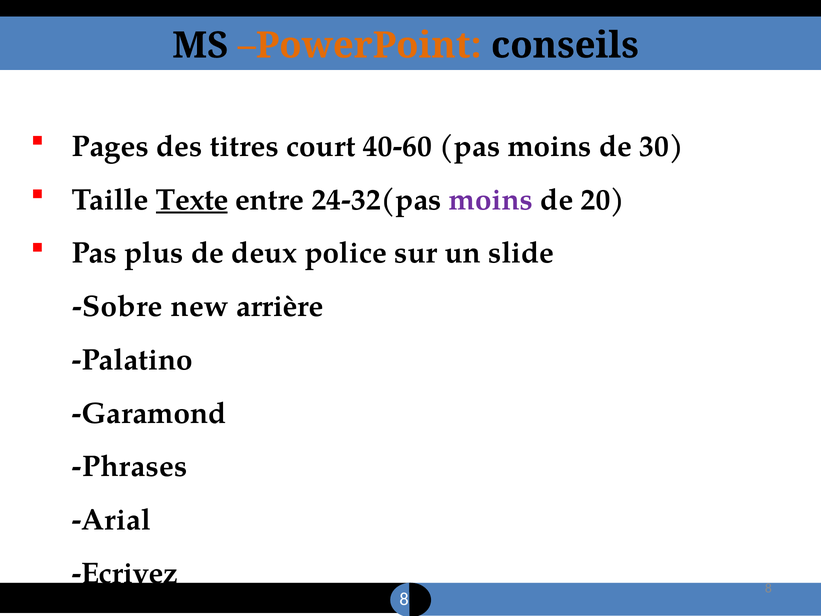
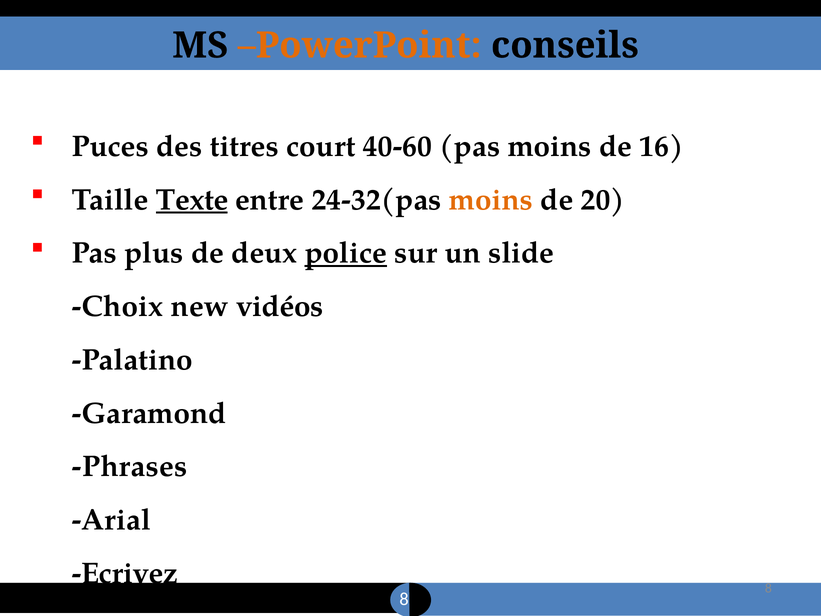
Pages: Pages -> Puces
30: 30 -> 16
moins at (491, 200) colour: purple -> orange
police underline: none -> present
Sobre: Sobre -> Choix
arrière: arrière -> vidéos
